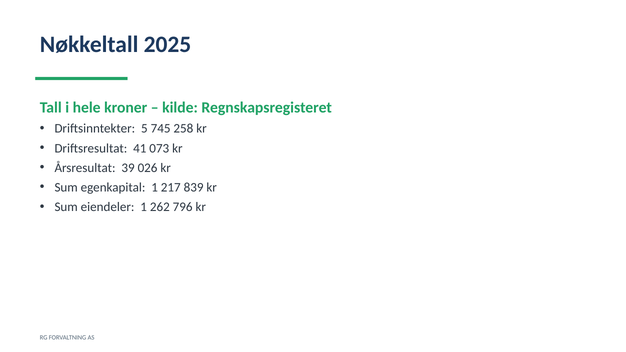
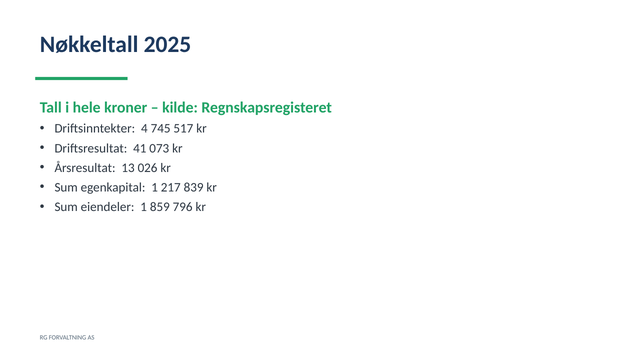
5: 5 -> 4
258: 258 -> 517
39: 39 -> 13
262: 262 -> 859
